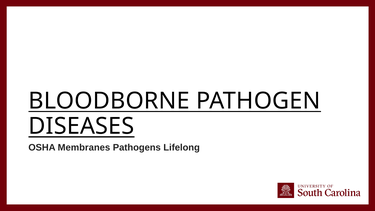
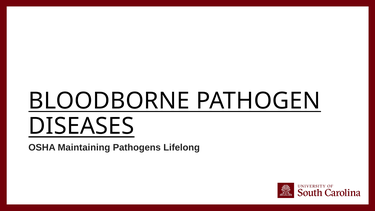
Membranes: Membranes -> Maintaining
